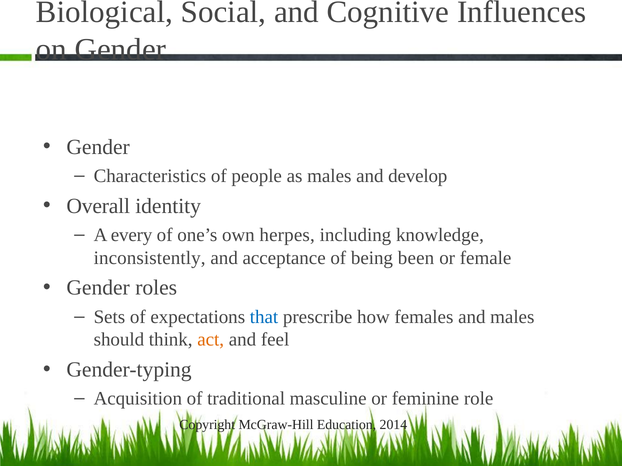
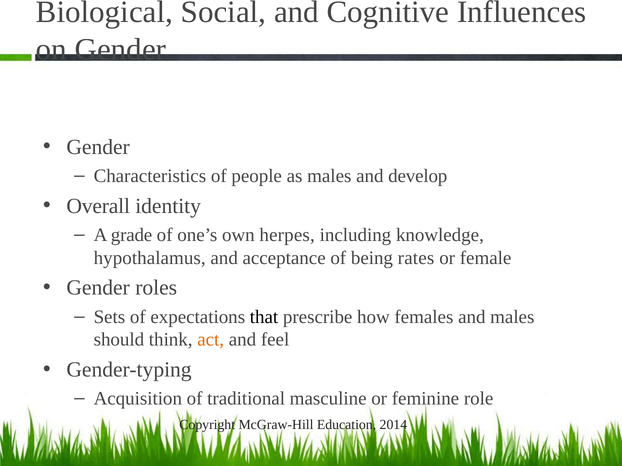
every: every -> grade
inconsistently: inconsistently -> hypothalamus
been: been -> rates
that colour: blue -> black
